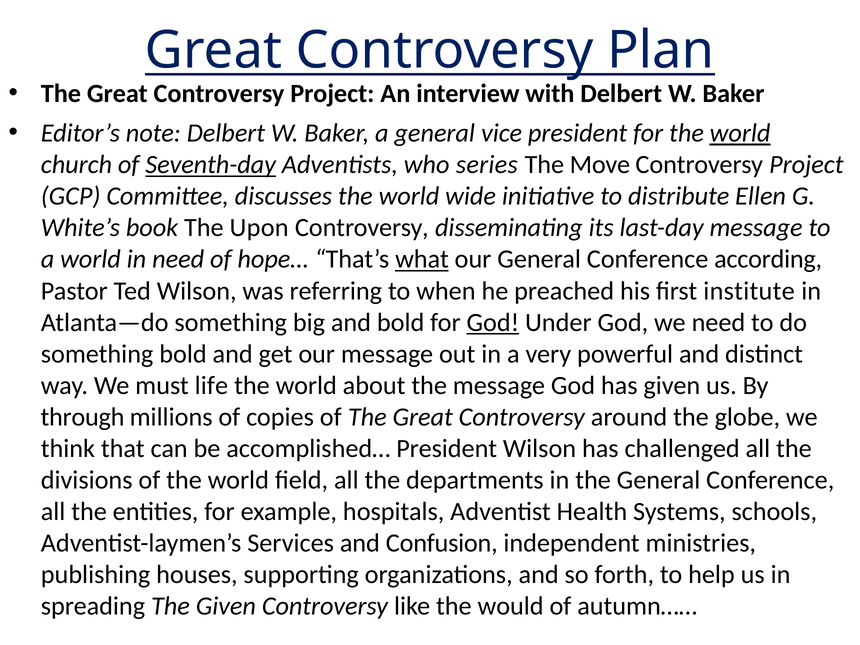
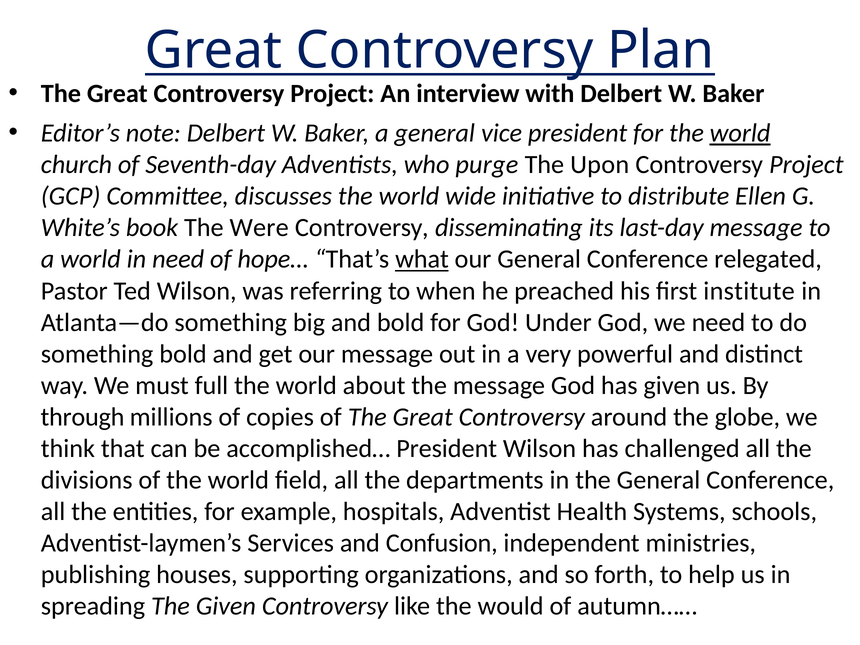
Seventh-day underline: present -> none
series: series -> purge
Move: Move -> Upon
Upon: Upon -> Were
according: according -> relegated
God at (493, 322) underline: present -> none
life: life -> full
